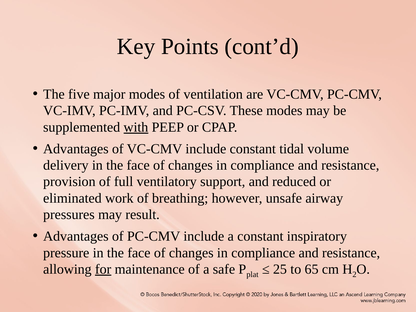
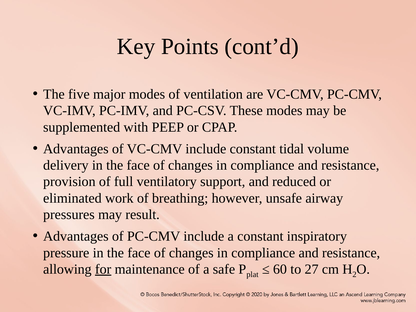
with underline: present -> none
25: 25 -> 60
65: 65 -> 27
